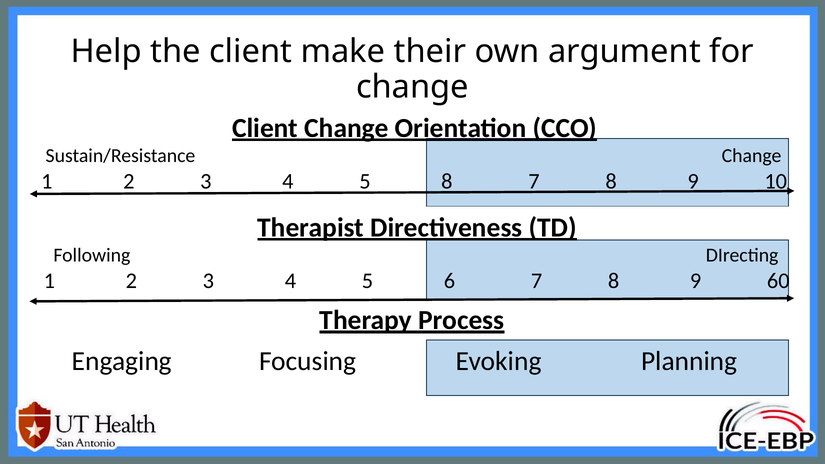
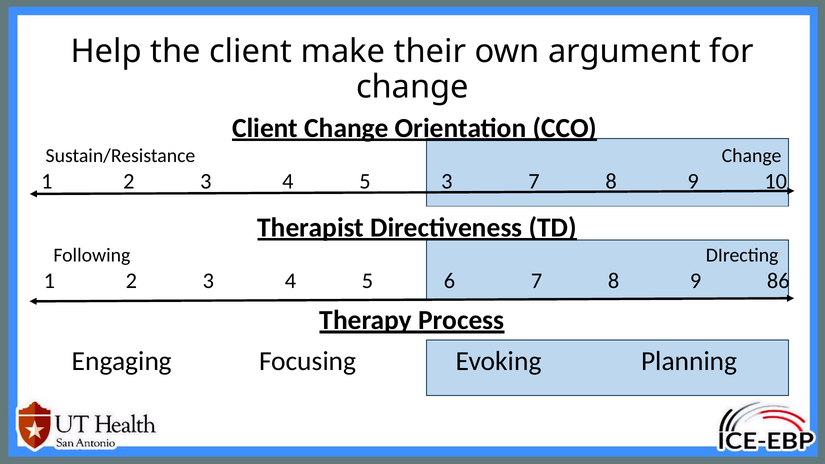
5 8: 8 -> 3
60: 60 -> 86
